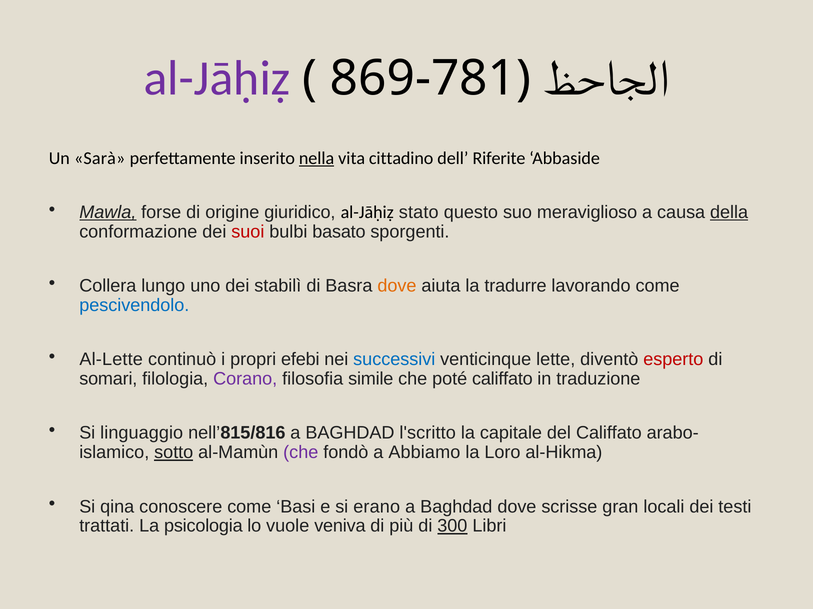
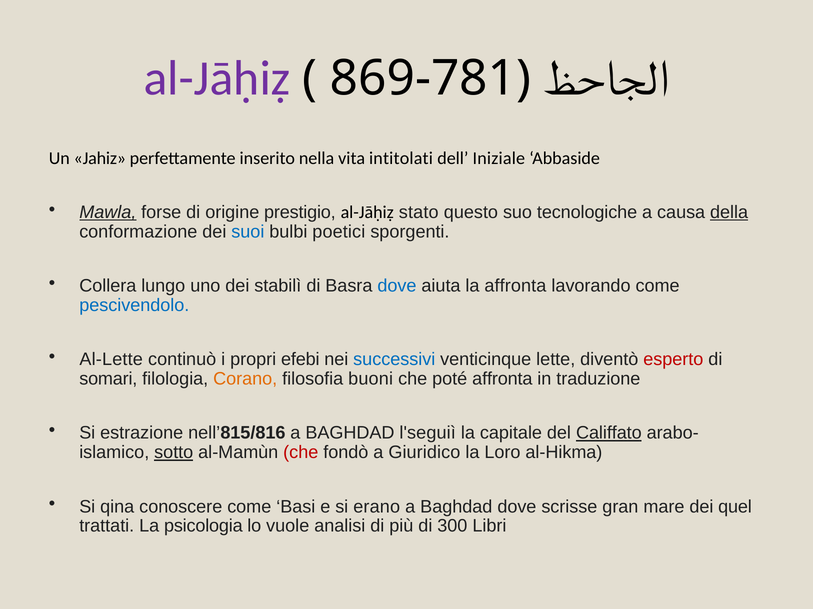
Sarà: Sarà -> Jahiz
nella underline: present -> none
cittadino: cittadino -> intitolati
Riferite: Riferite -> Iniziale
giuridico: giuridico -> prestigio
meraviglioso: meraviglioso -> tecnologiche
suoi colour: red -> blue
basato: basato -> poetici
dove at (397, 286) colour: orange -> blue
la tradurre: tradurre -> affronta
Corano colour: purple -> orange
simile: simile -> buoni
poté califfato: califfato -> affronta
linguaggio: linguaggio -> estrazione
l'scritto: l'scritto -> l'seguiì
Califfato at (609, 434) underline: none -> present
che at (301, 453) colour: purple -> red
Abbiamo: Abbiamo -> Giuridico
locali: locali -> mare
testi: testi -> quel
veniva: veniva -> analisi
300 underline: present -> none
